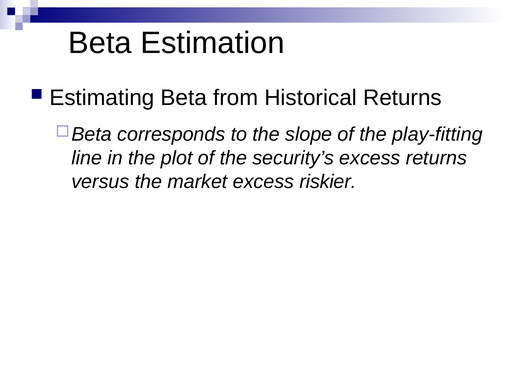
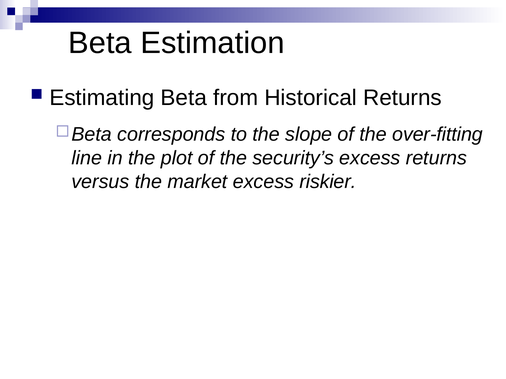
play-fitting: play-fitting -> over-fitting
